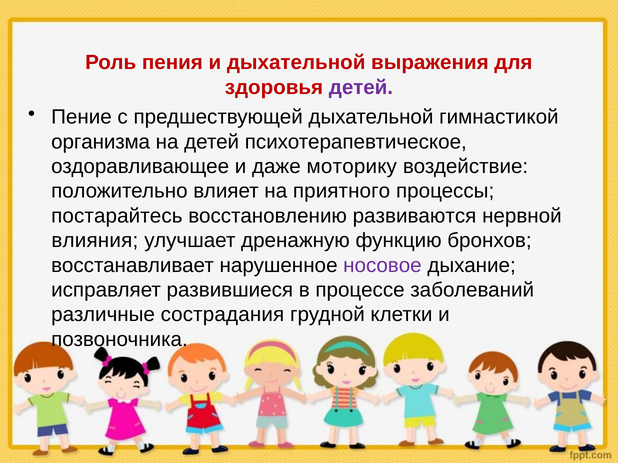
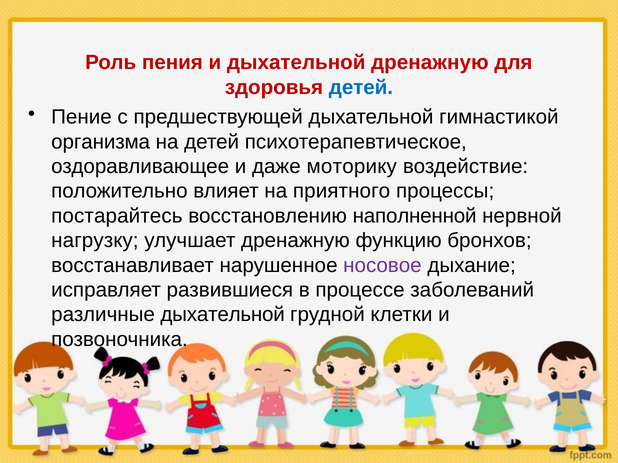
дыхательной выражения: выражения -> дренажную
детей at (361, 87) colour: purple -> blue
развиваются: развиваются -> наполненной
влияния: влияния -> нагрузку
различные сострадания: сострадания -> дыхательной
